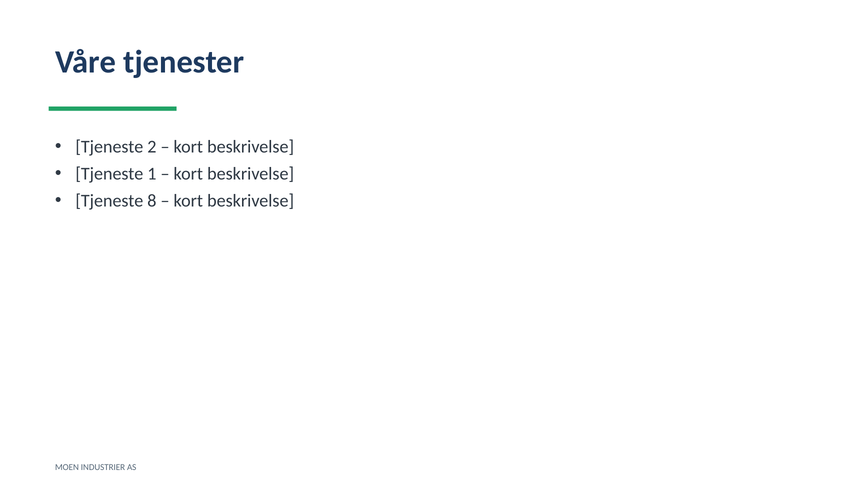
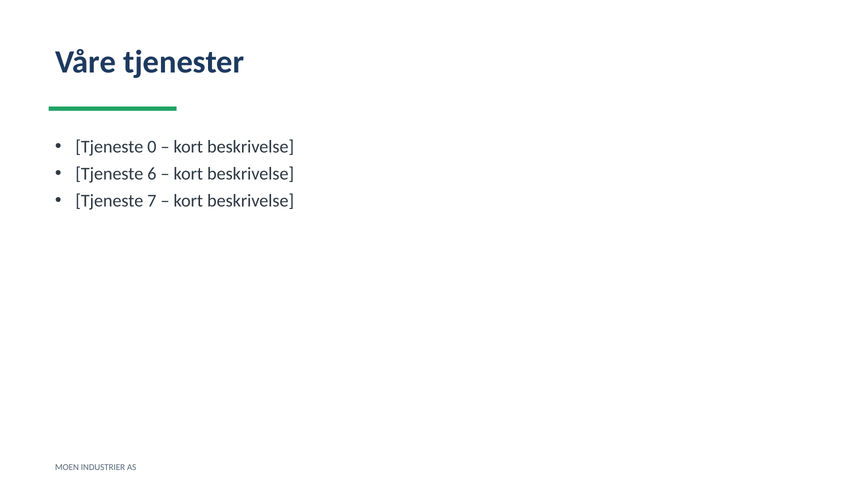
2: 2 -> 0
1: 1 -> 6
8: 8 -> 7
